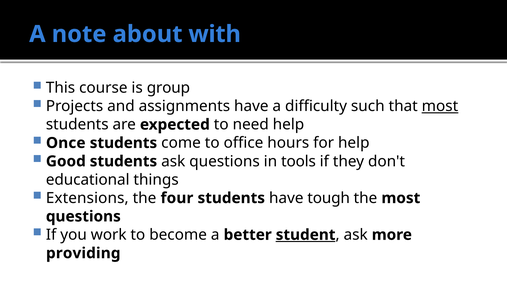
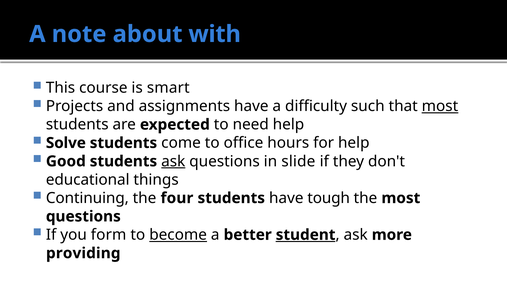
group: group -> smart
Once: Once -> Solve
ask at (173, 161) underline: none -> present
tools: tools -> slide
Extensions: Extensions -> Continuing
work: work -> form
become underline: none -> present
